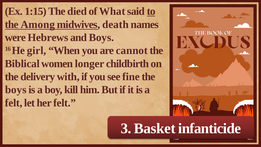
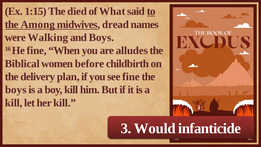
death: death -> dread
Hebrews: Hebrews -> Walking
He girl: girl -> fine
cannot: cannot -> alludes
longer: longer -> before
with: with -> plan
felt at (14, 103): felt -> kill
her felt: felt -> kill
Basket: Basket -> Would
